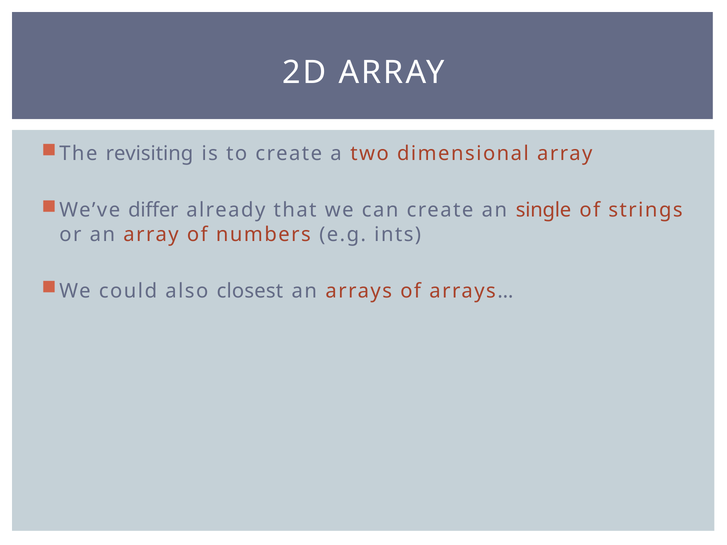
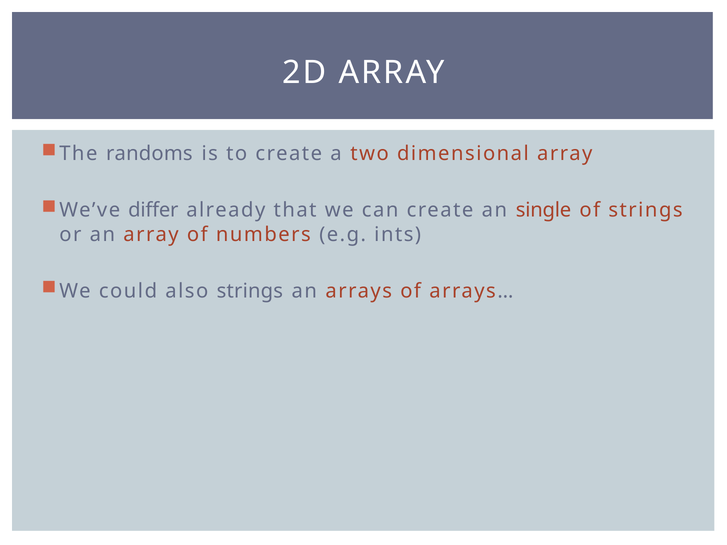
revisiting: revisiting -> randoms
also closest: closest -> strings
